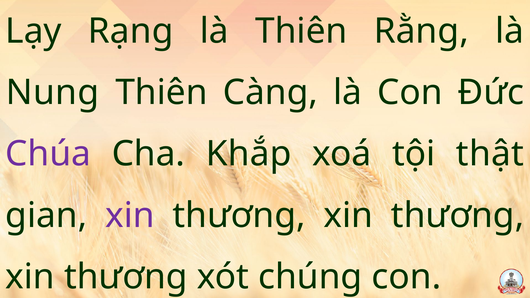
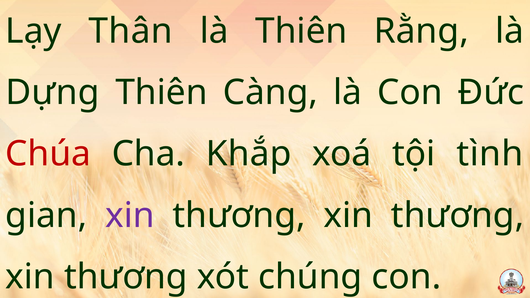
Rạng: Rạng -> Thân
Nung: Nung -> Dựng
Chúa colour: purple -> red
thật: thật -> tình
